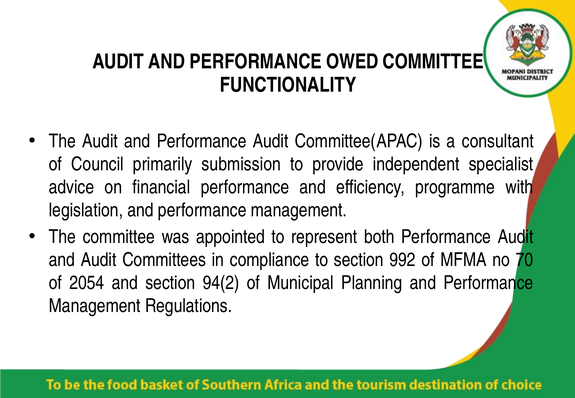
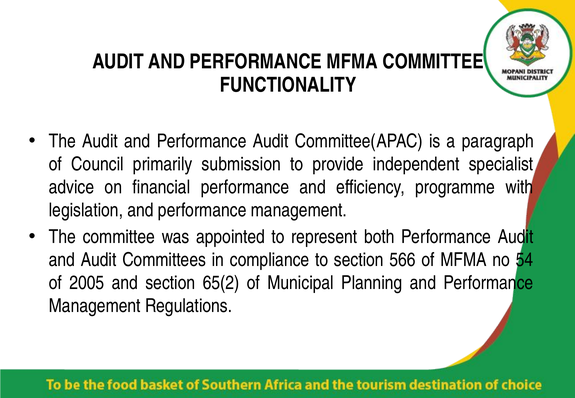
PERFORMANCE OWED: OWED -> MFMA
consultant: consultant -> paragraph
992: 992 -> 566
70: 70 -> 54
2054: 2054 -> 2005
94(2: 94(2 -> 65(2
